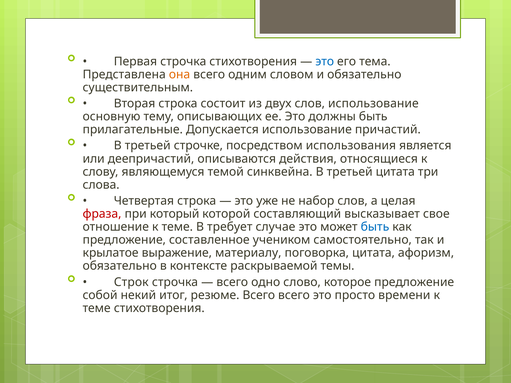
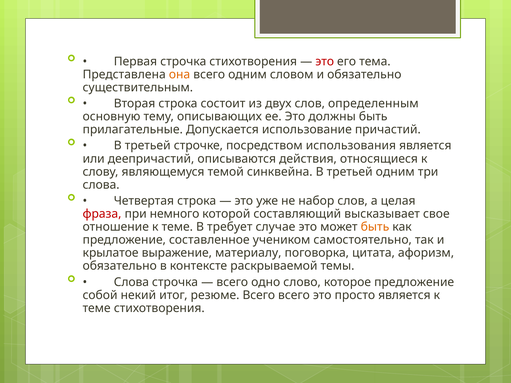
это at (325, 61) colour: blue -> red
слов использование: использование -> определенным
третьей цитата: цитата -> одним
который: который -> немного
быть at (375, 227) colour: blue -> orange
Строк at (131, 282): Строк -> Слова
просто времени: времени -> является
